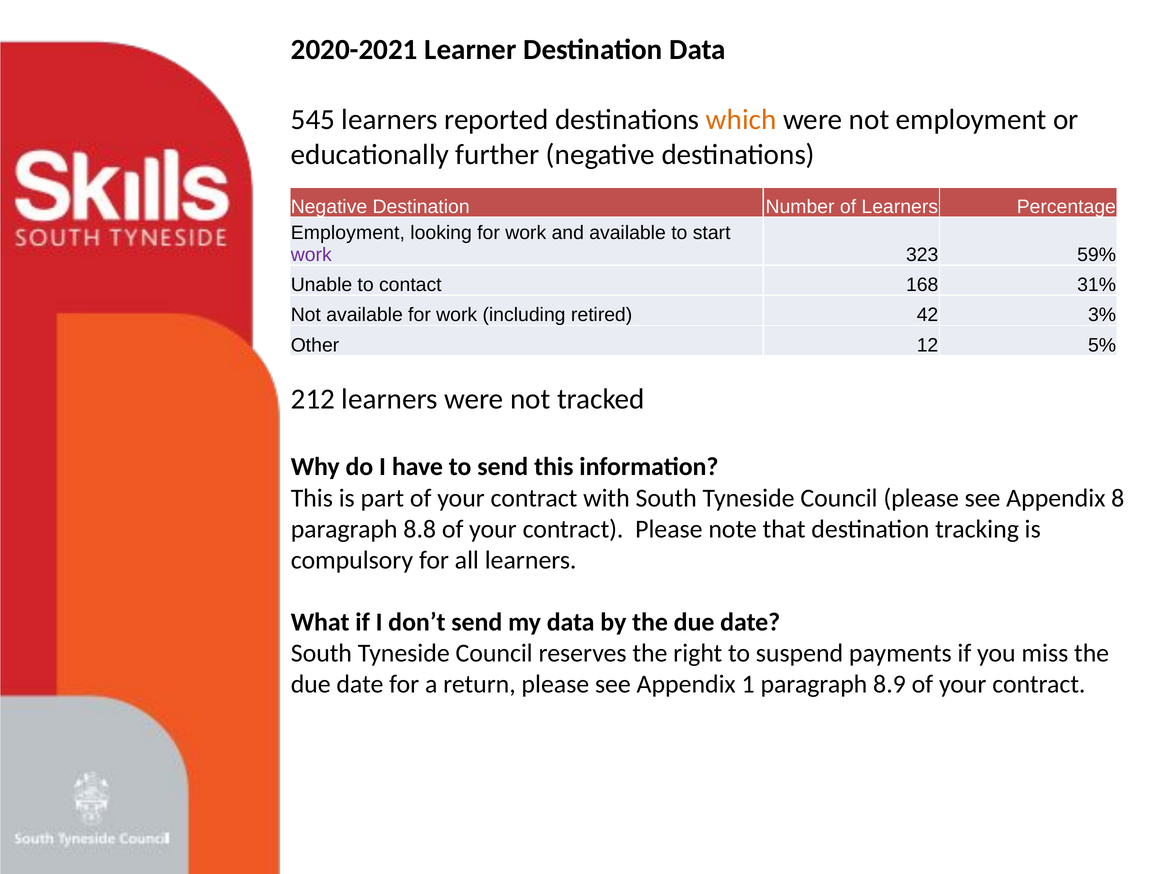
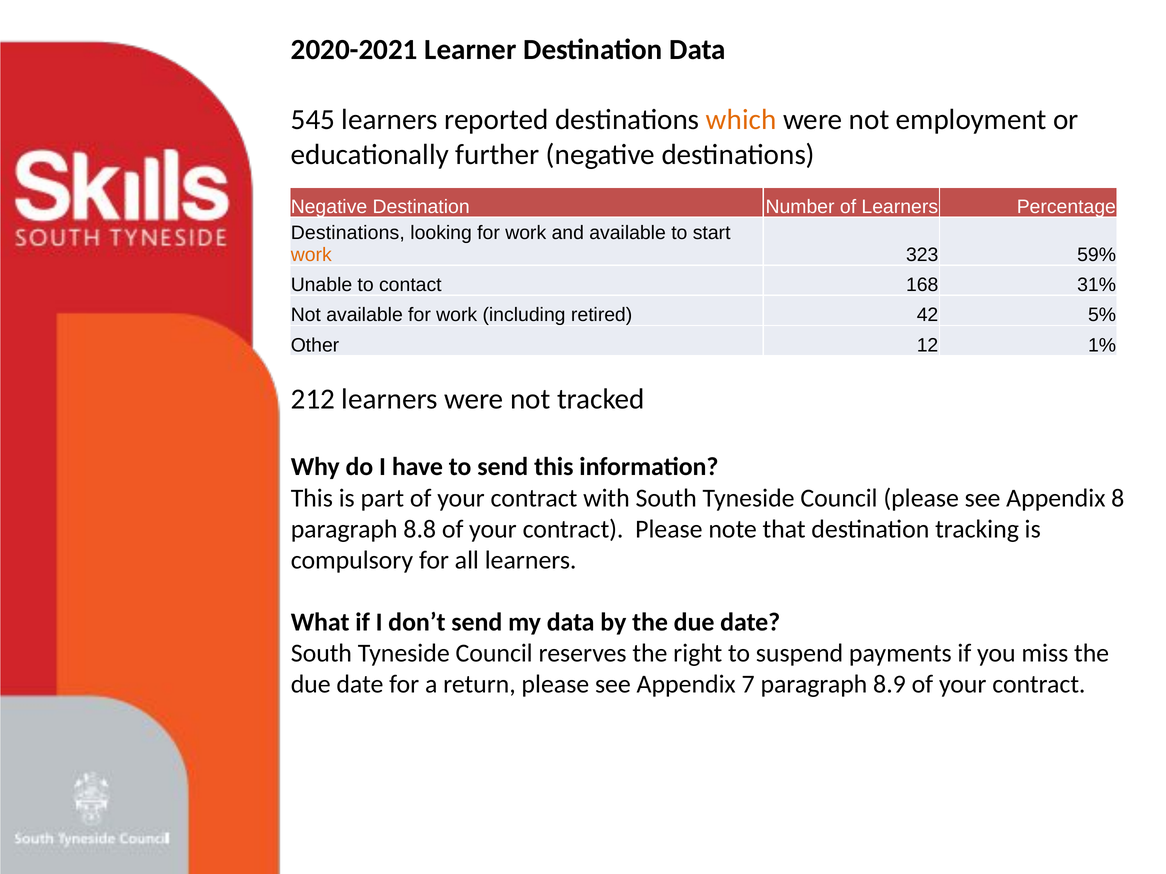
Employment at (348, 233): Employment -> Destinations
work at (311, 255) colour: purple -> orange
3%: 3% -> 5%
5%: 5% -> 1%
1: 1 -> 7
